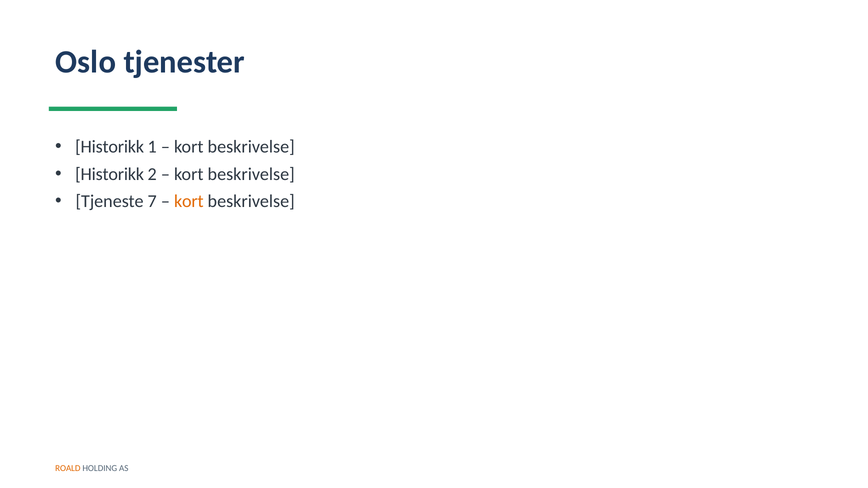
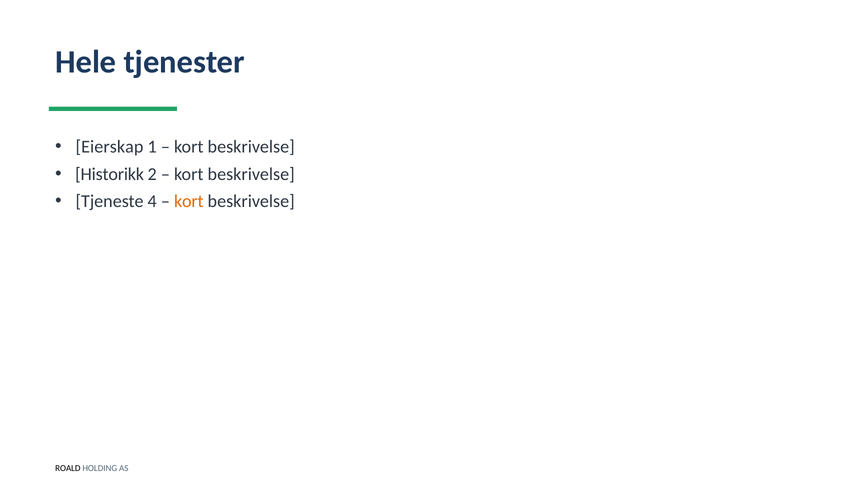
Oslo: Oslo -> Hele
Historikk at (110, 147): Historikk -> Eierskap
7: 7 -> 4
ROALD colour: orange -> black
